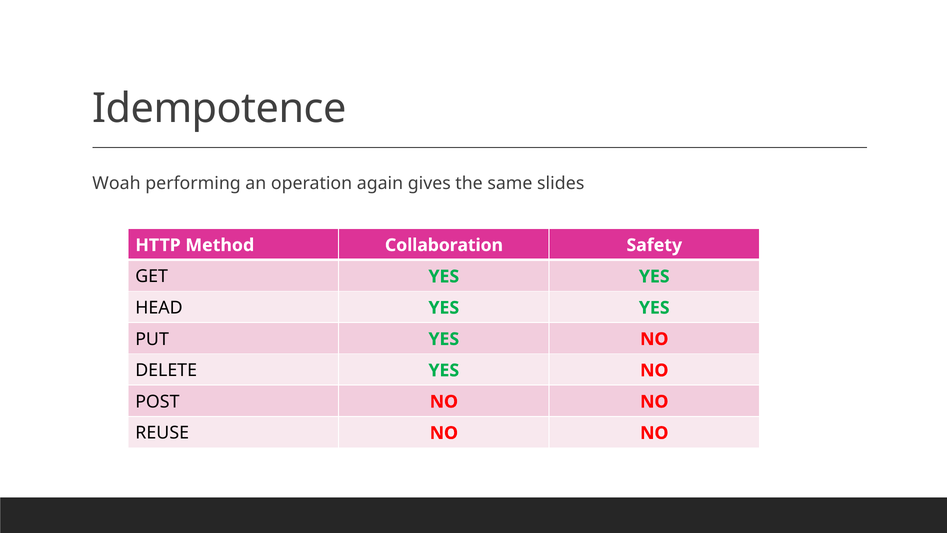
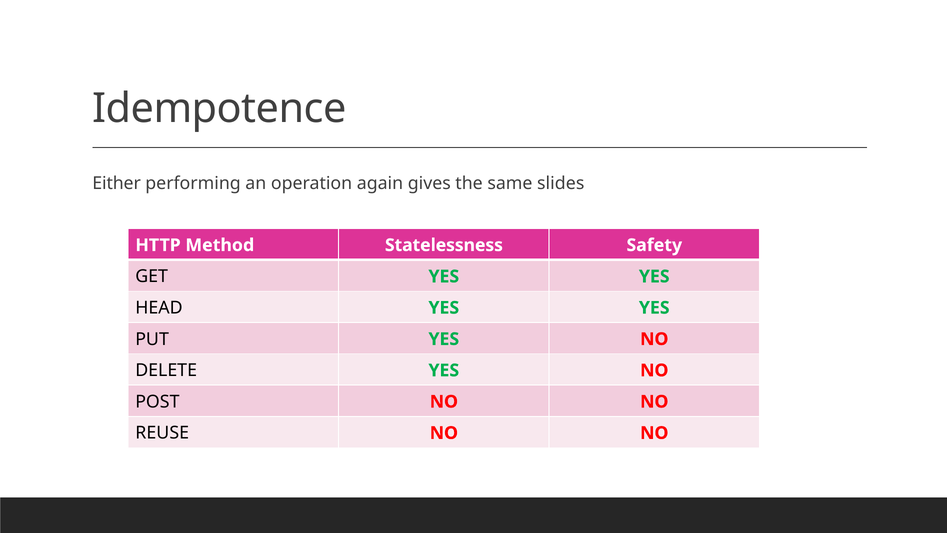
Woah: Woah -> Either
Collaboration: Collaboration -> Statelessness
